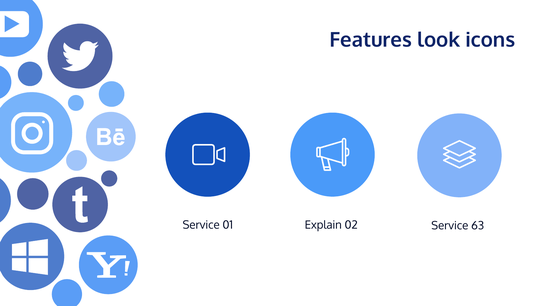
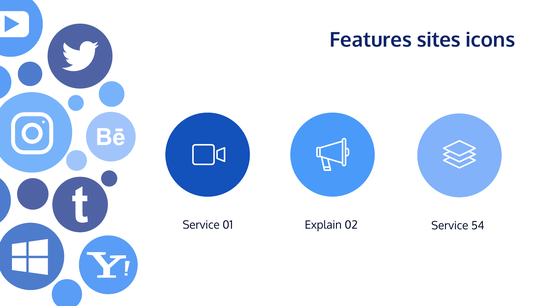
look: look -> sites
63: 63 -> 54
